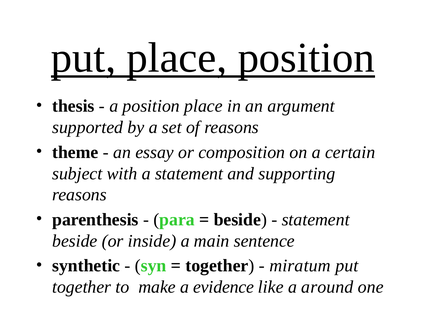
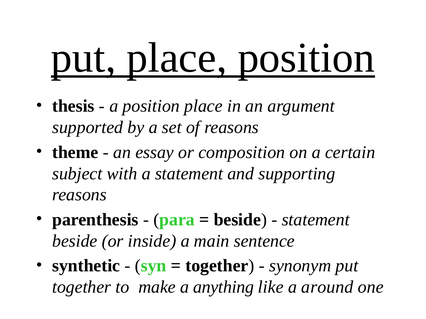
miratum: miratum -> synonym
evidence: evidence -> anything
